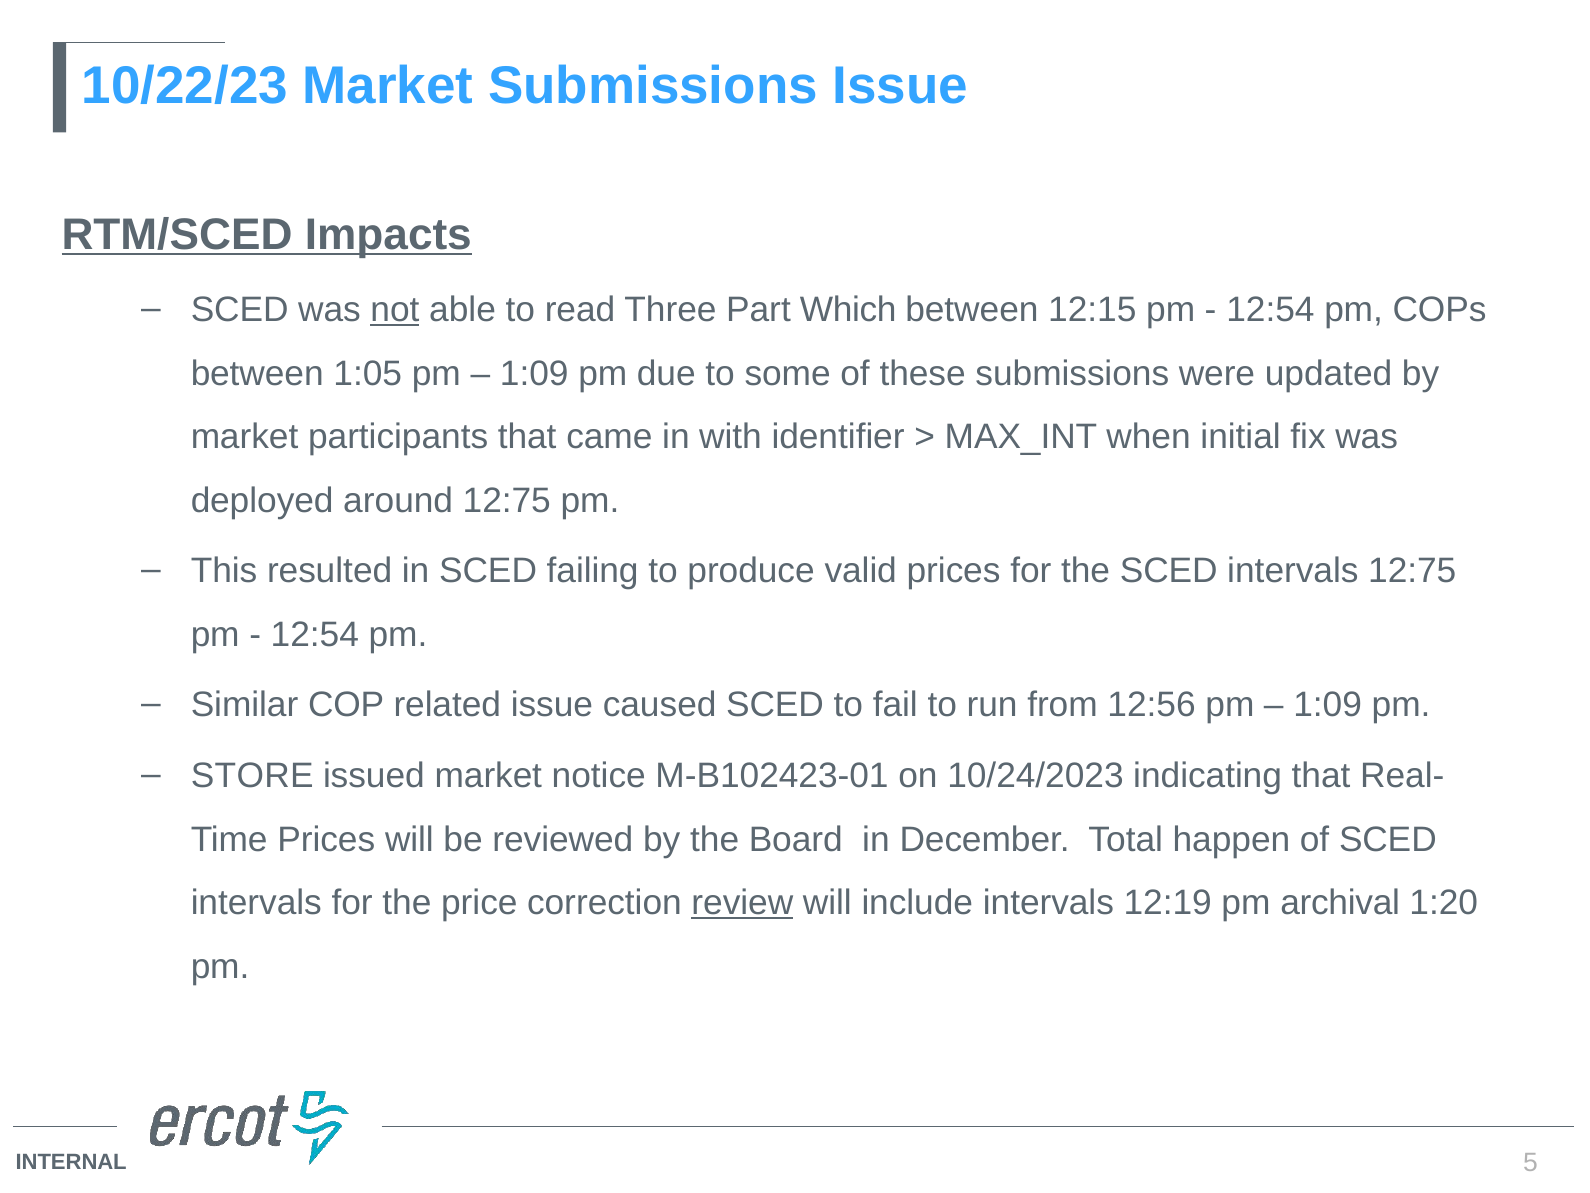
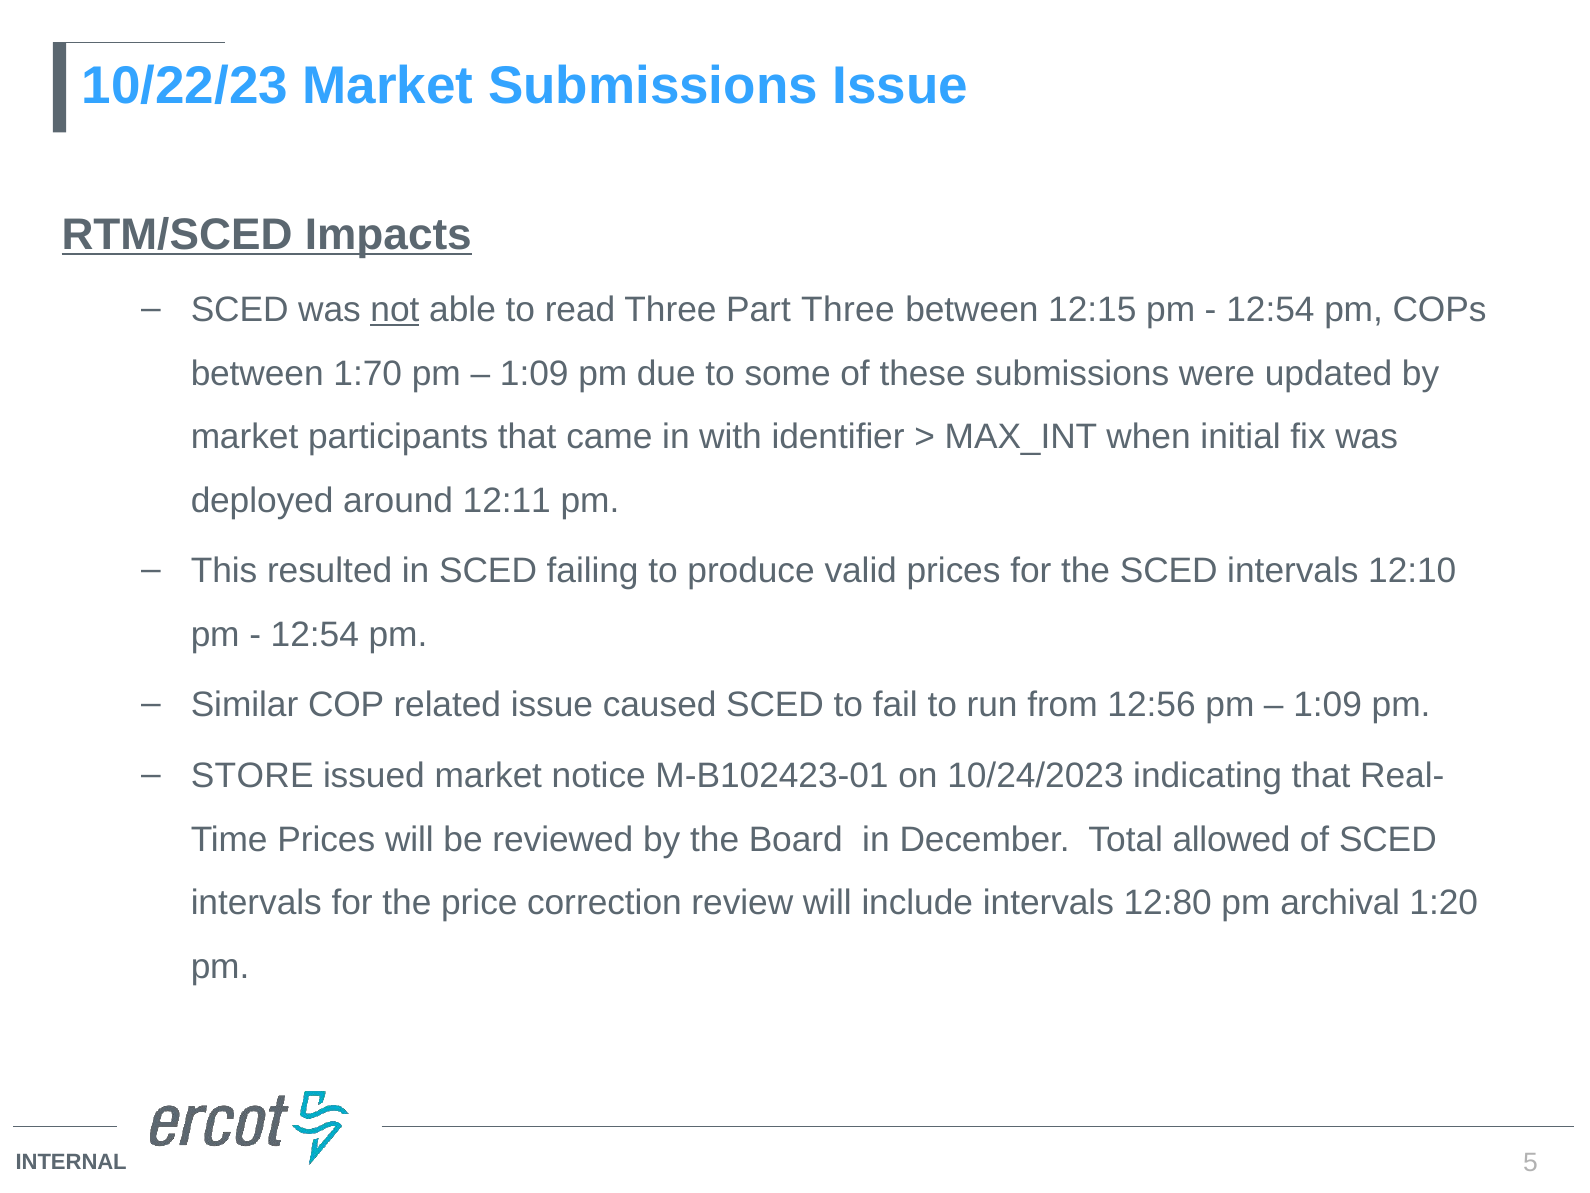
Part Which: Which -> Three
1:05: 1:05 -> 1:70
around 12:75: 12:75 -> 12:11
intervals 12:75: 12:75 -> 12:10
happen: happen -> allowed
review underline: present -> none
12:19: 12:19 -> 12:80
